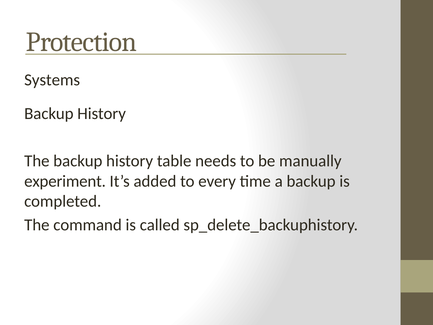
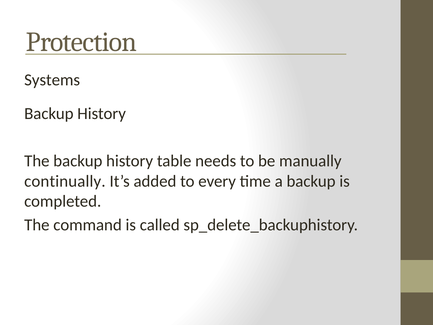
experiment: experiment -> continually
